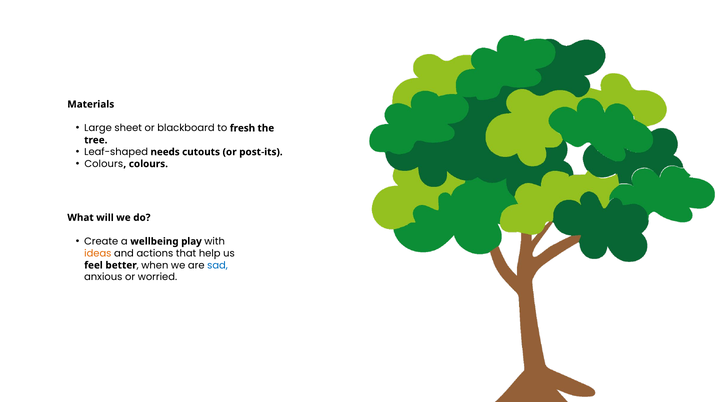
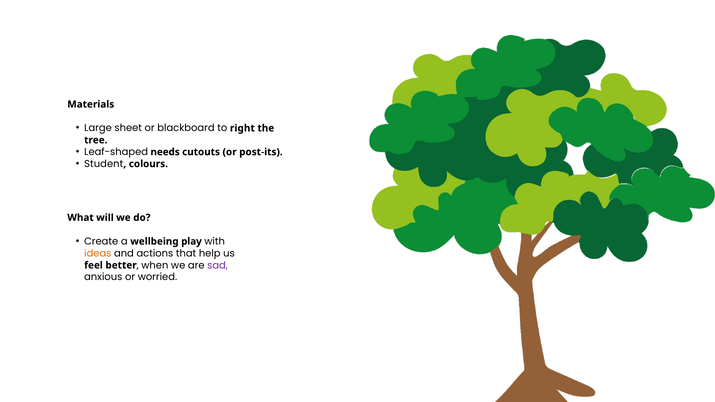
fresh: fresh -> right
Colours at (104, 164): Colours -> Student
sad colour: blue -> purple
